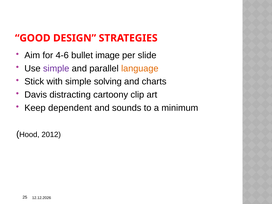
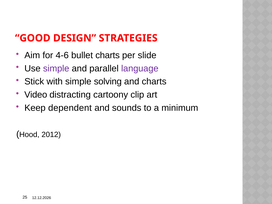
bullet image: image -> charts
language colour: orange -> purple
Davis: Davis -> Video
